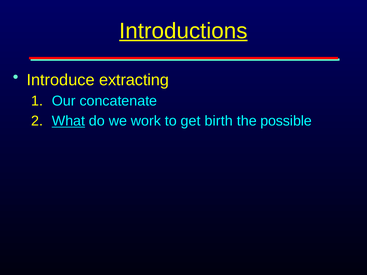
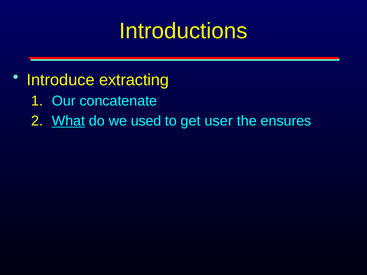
Introductions underline: present -> none
work: work -> used
birth: birth -> user
possible: possible -> ensures
